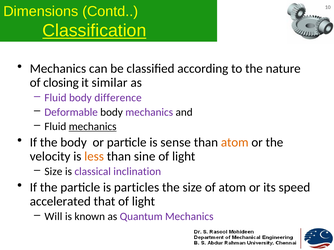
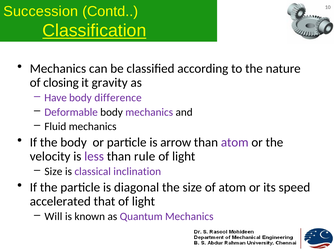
Dimensions: Dimensions -> Succession
similar: similar -> gravity
Fluid at (55, 98): Fluid -> Have
mechanics at (93, 127) underline: present -> none
sense: sense -> arrow
atom at (235, 143) colour: orange -> purple
less colour: orange -> purple
sine: sine -> rule
particles: particles -> diagonal
